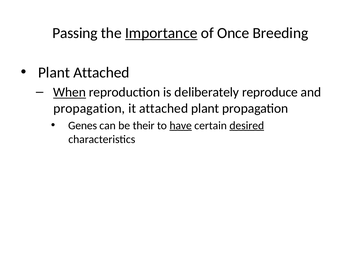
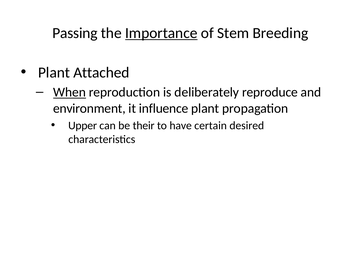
Once: Once -> Stem
propagation at (89, 109): propagation -> environment
it attached: attached -> influence
Genes: Genes -> Upper
have underline: present -> none
desired underline: present -> none
